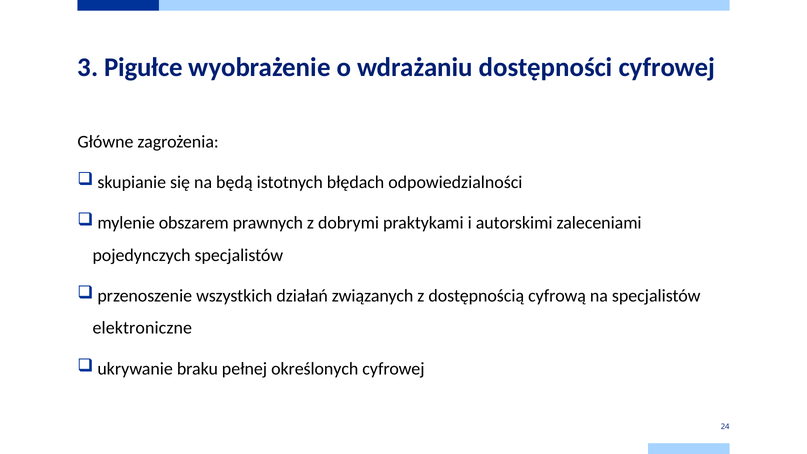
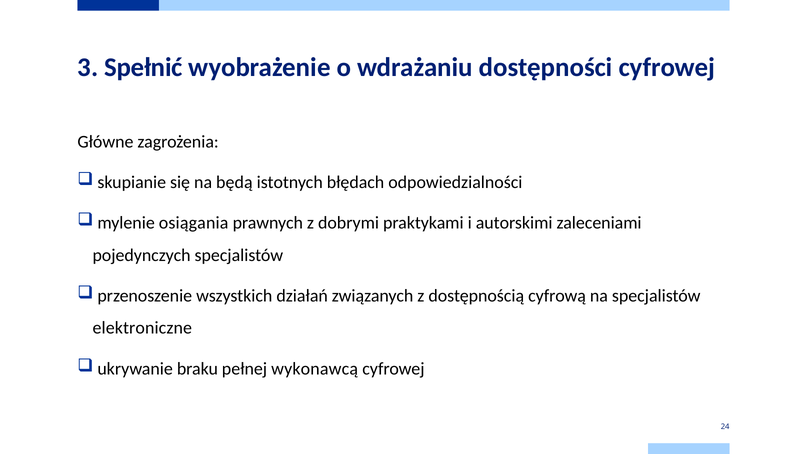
Pigułce: Pigułce -> Spełnić
obszarem: obszarem -> osiągania
określonych: określonych -> wykonawcą
